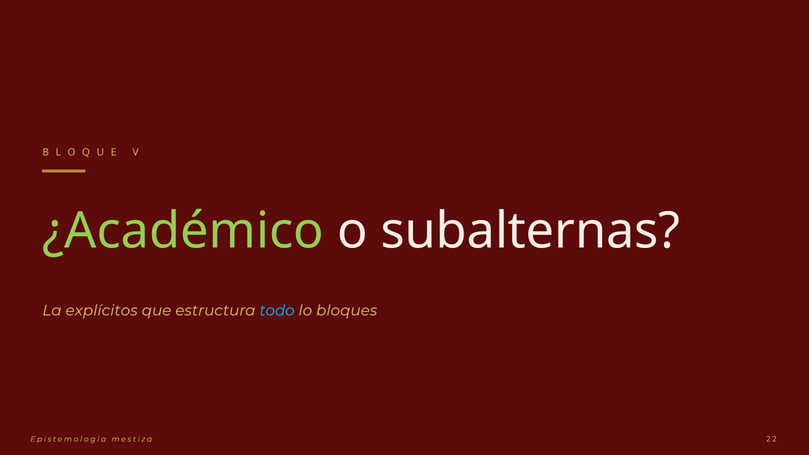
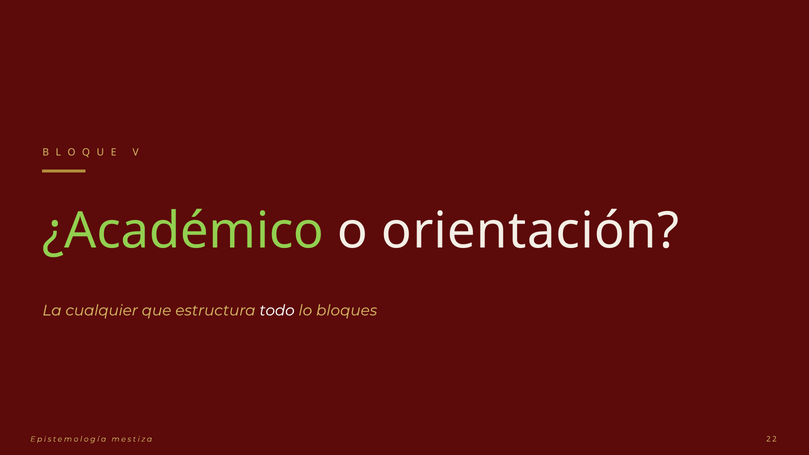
subalternas: subalternas -> orientación
explícitos: explícitos -> cualquier
todo colour: light blue -> white
